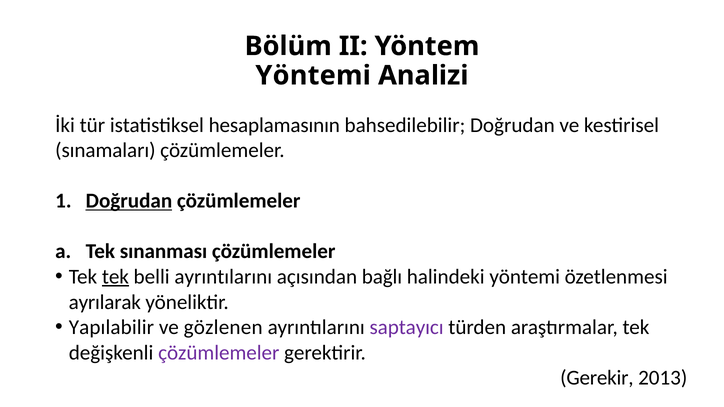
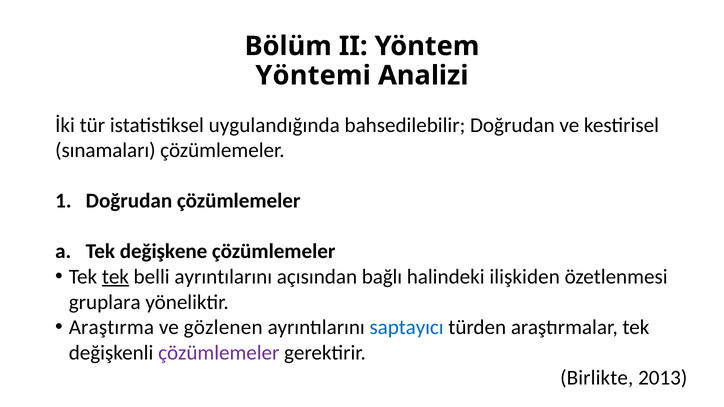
hesaplamasının: hesaplamasının -> uygulandığında
Doğrudan at (129, 201) underline: present -> none
sınanması: sınanması -> değişkene
halindeki yöntemi: yöntemi -> ilişkiden
ayrılarak: ayrılarak -> gruplara
Yapılabilir: Yapılabilir -> Araştırma
saptayıcı colour: purple -> blue
Gerekir: Gerekir -> Birlikte
